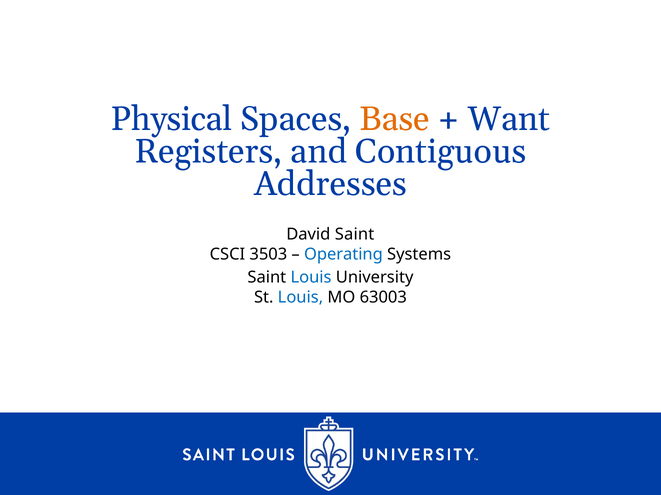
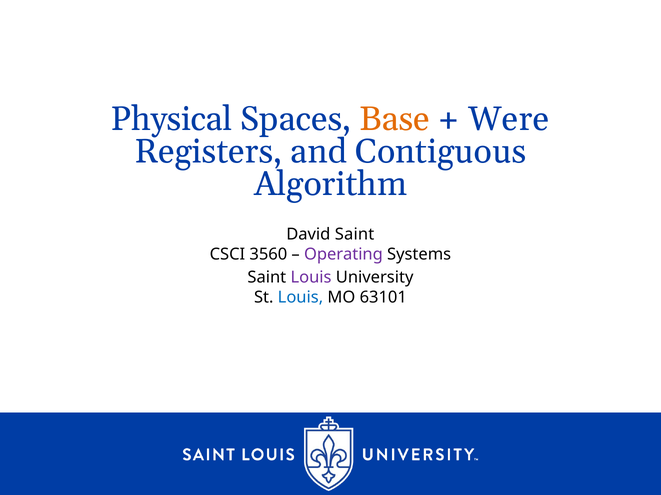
Want: Want -> Were
Addresses: Addresses -> Algorithm
3503: 3503 -> 3560
Operating colour: blue -> purple
Louis at (311, 278) colour: blue -> purple
63003: 63003 -> 63101
